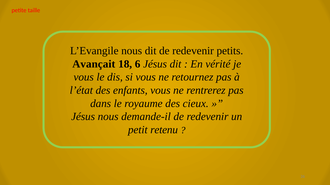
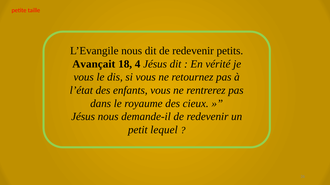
6: 6 -> 4
retenu: retenu -> lequel
